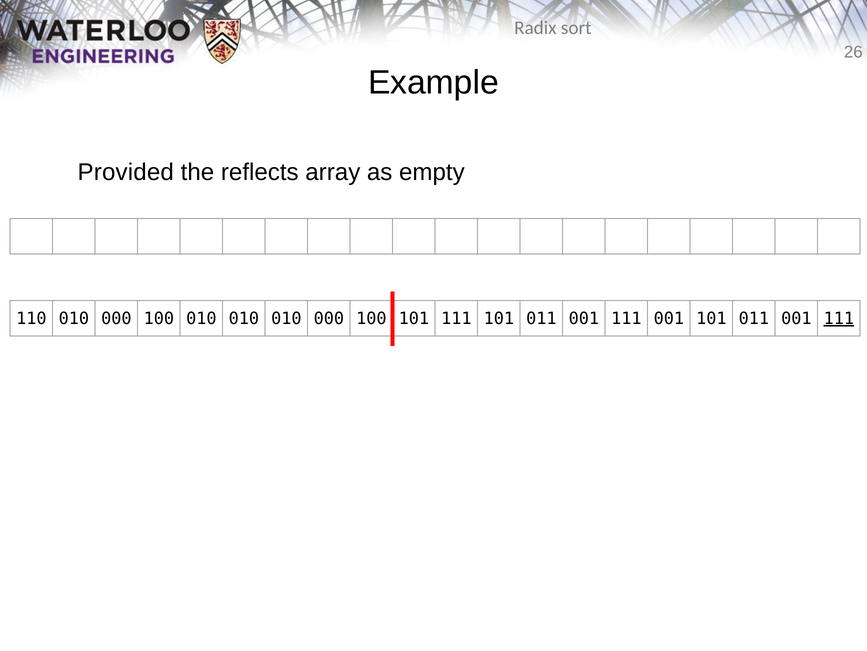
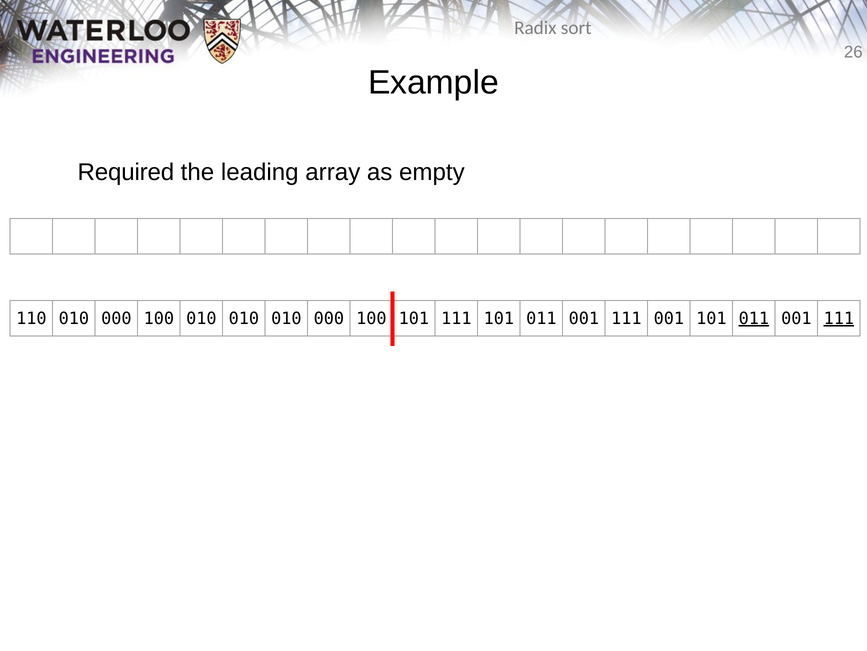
Provided: Provided -> Required
reflects: reflects -> leading
011 at (754, 318) underline: none -> present
